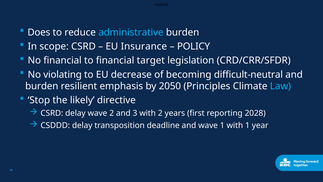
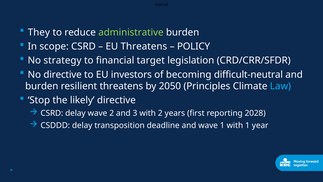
Does: Does -> They
administrative colour: light blue -> light green
EU Insurance: Insurance -> Threatens
No financial: financial -> strategy
No violating: violating -> directive
decrease: decrease -> investors
resilient emphasis: emphasis -> threatens
